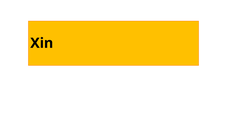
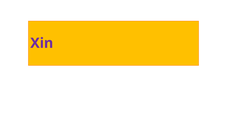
Xin colour: black -> purple
